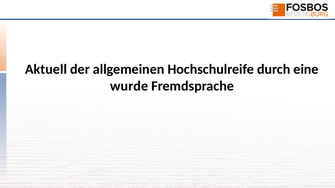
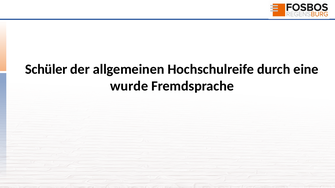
Aktuell: Aktuell -> Schüler
